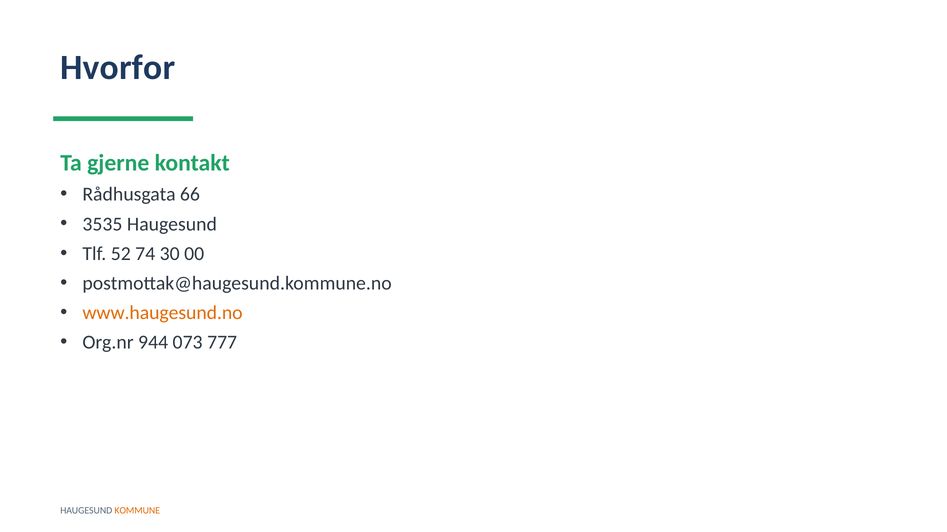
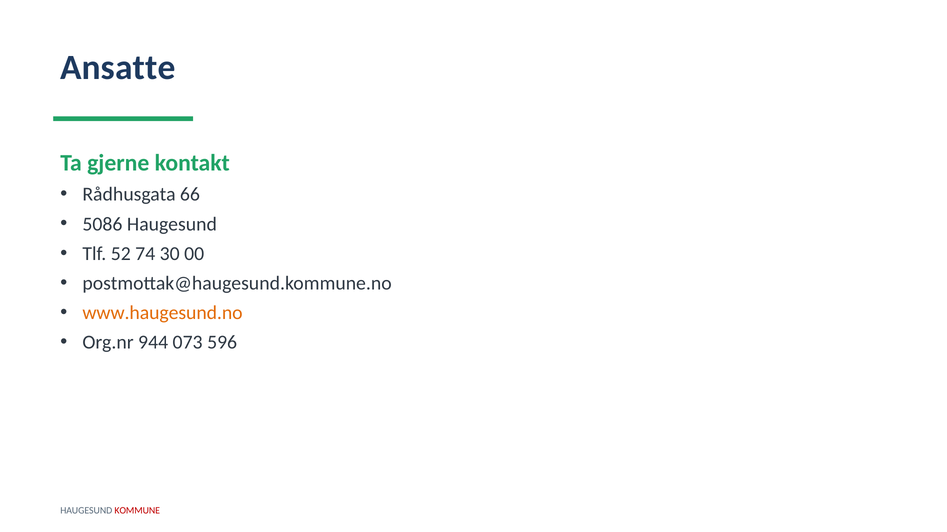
Hvorfor: Hvorfor -> Ansatte
3535: 3535 -> 5086
777: 777 -> 596
KOMMUNE colour: orange -> red
